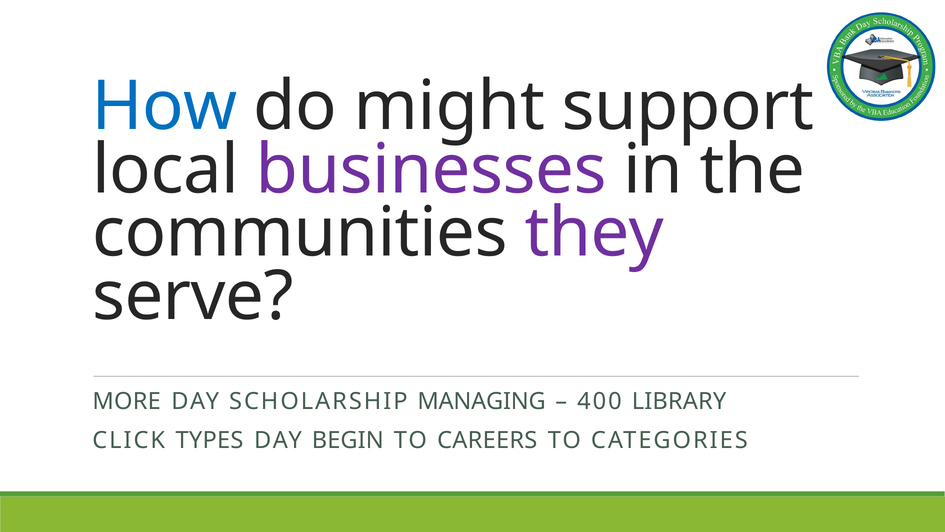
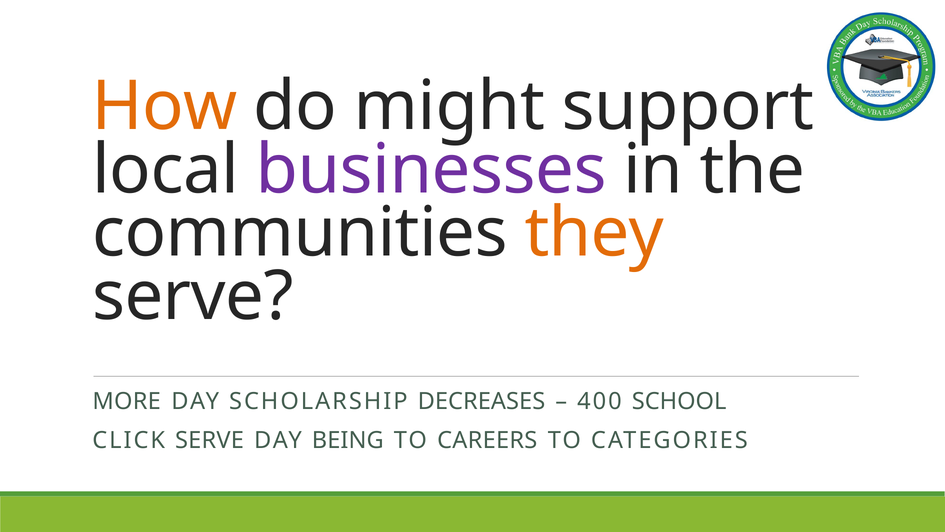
How colour: blue -> orange
they colour: purple -> orange
MANAGING: MANAGING -> DECREASES
LIBRARY: LIBRARY -> SCHOOL
CLICK TYPES: TYPES -> SERVE
BEGIN: BEGIN -> BEING
